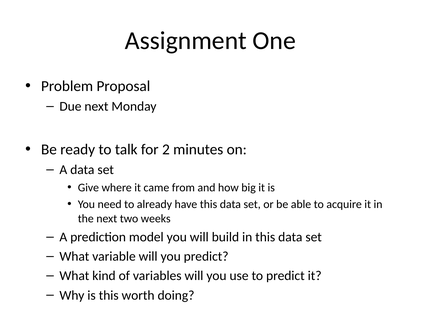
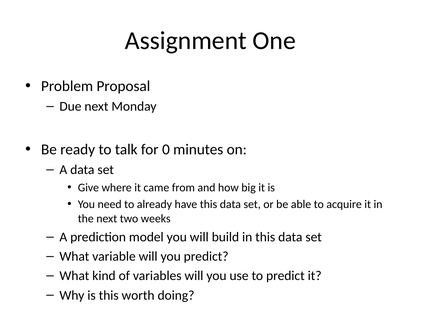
2: 2 -> 0
